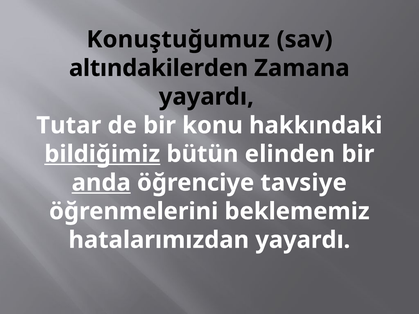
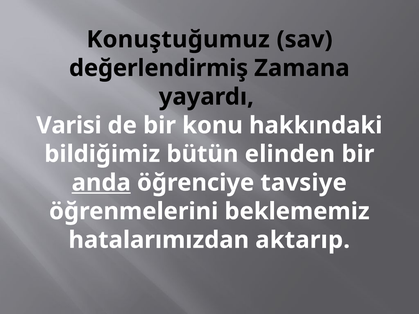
altındakilerden: altındakilerden -> değerlendirmiş
Tutar: Tutar -> Varisi
bildiğimiz underline: present -> none
hatalarımızdan yayardı: yayardı -> aktarıp
